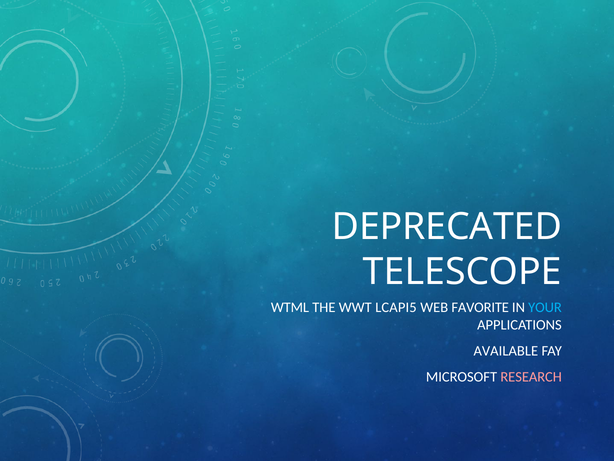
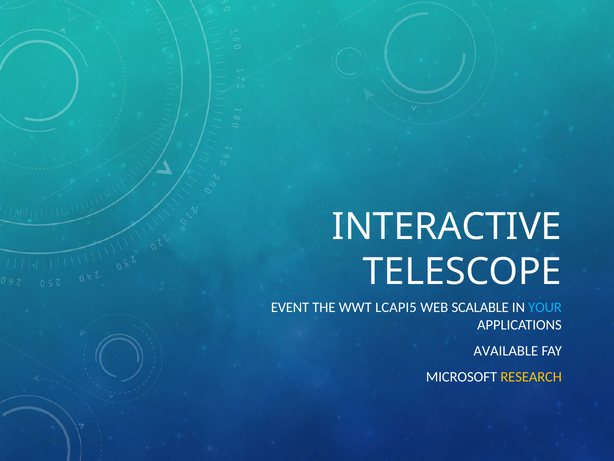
DEPRECATED: DEPRECATED -> INTERACTIVE
WTML: WTML -> EVENT
FAVORITE: FAVORITE -> SCALABLE
RESEARCH colour: pink -> yellow
